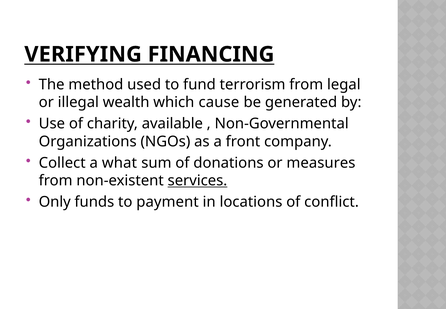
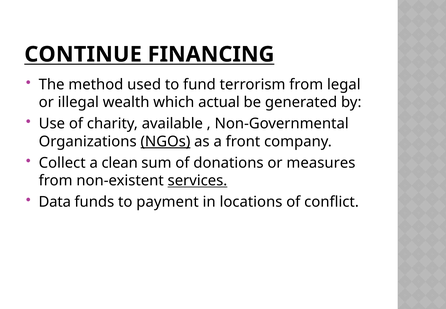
VERIFYING: VERIFYING -> CONTINUE
cause: cause -> actual
NGOs underline: none -> present
what: what -> clean
Only: Only -> Data
